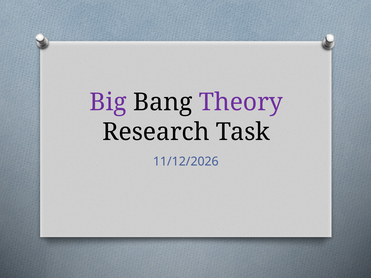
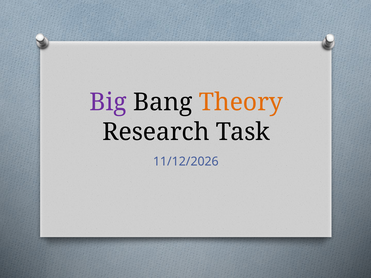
Theory colour: purple -> orange
